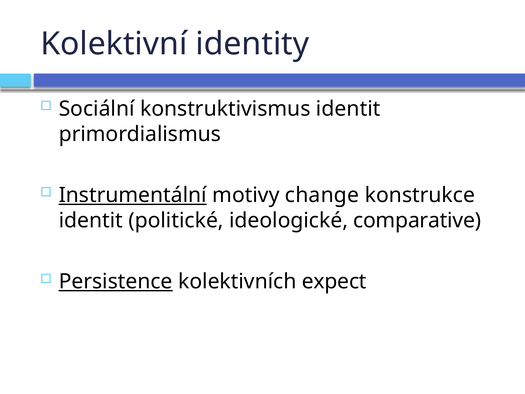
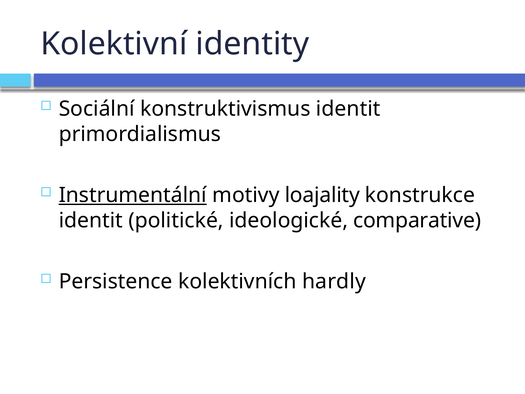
change: change -> loajality
Persistence underline: present -> none
expect: expect -> hardly
